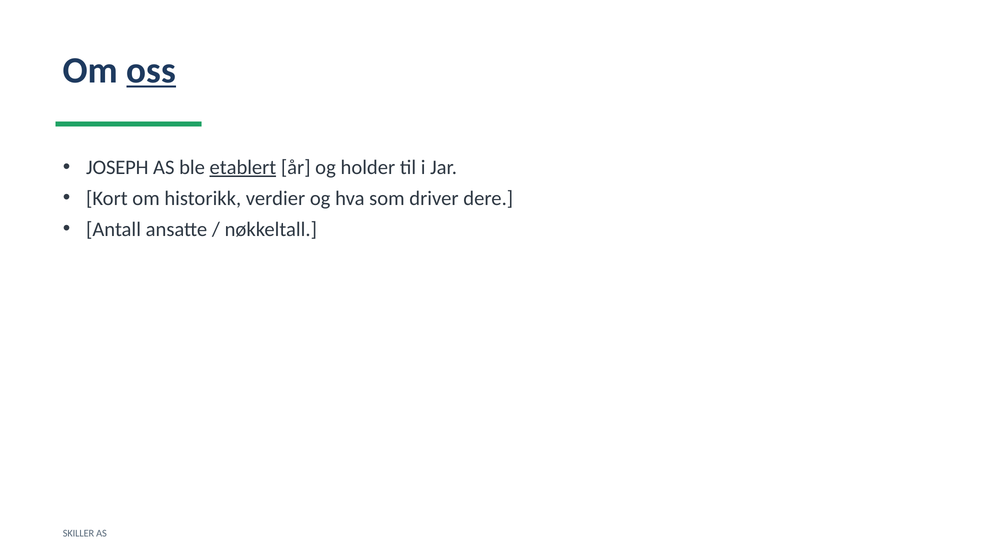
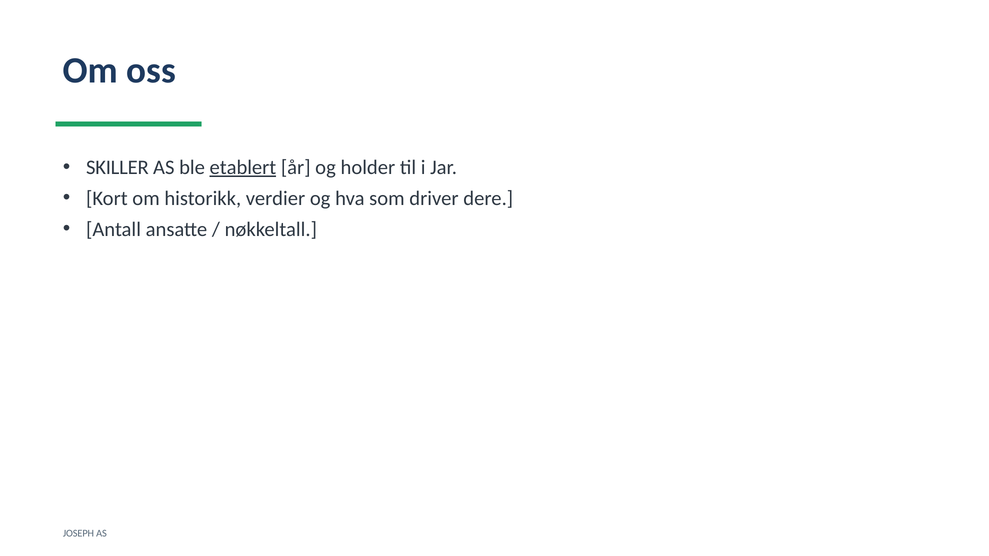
oss underline: present -> none
JOSEPH: JOSEPH -> SKILLER
SKILLER: SKILLER -> JOSEPH
